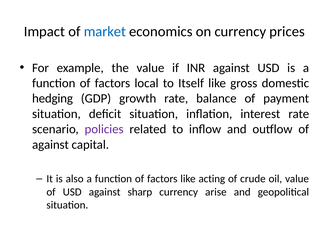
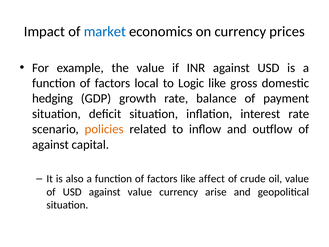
Itself: Itself -> Logic
policies colour: purple -> orange
acting: acting -> affect
against sharp: sharp -> value
